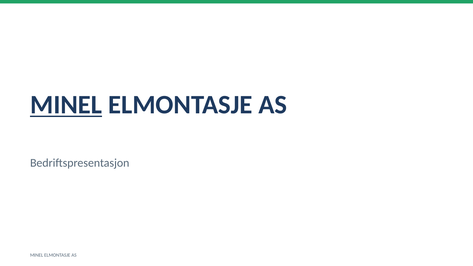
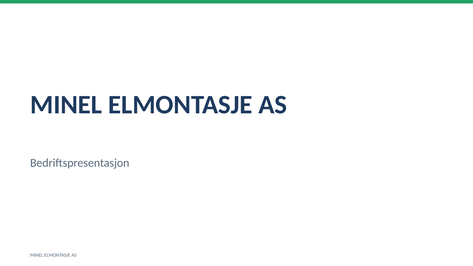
MINEL at (66, 105) underline: present -> none
